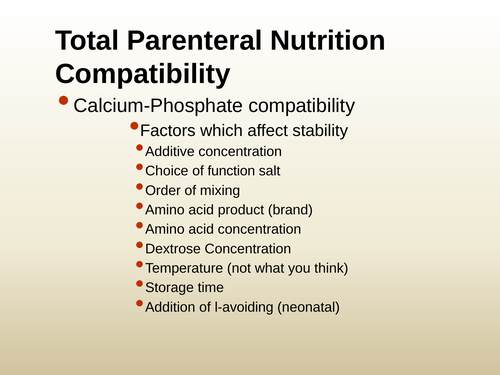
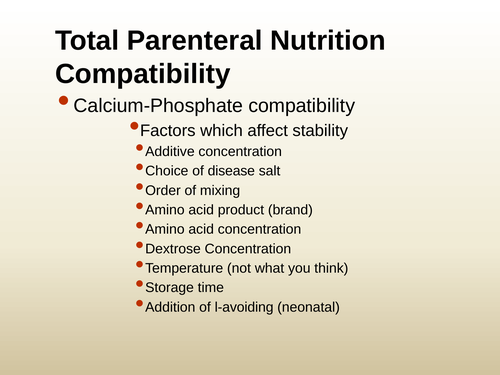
function: function -> disease
